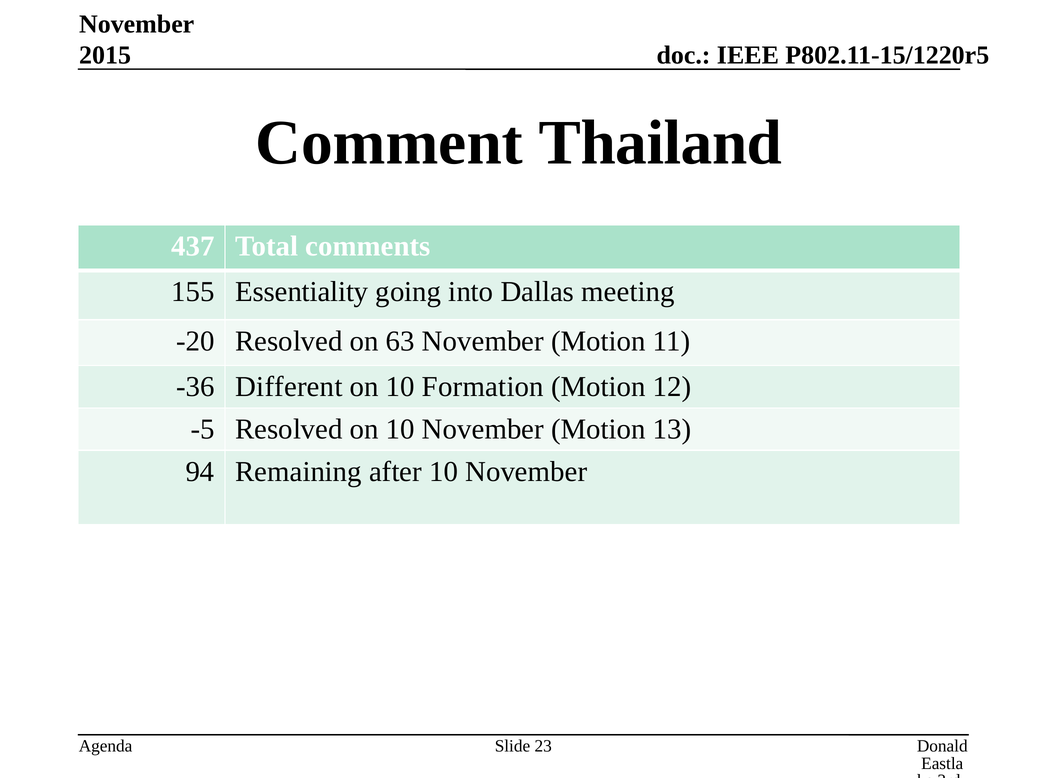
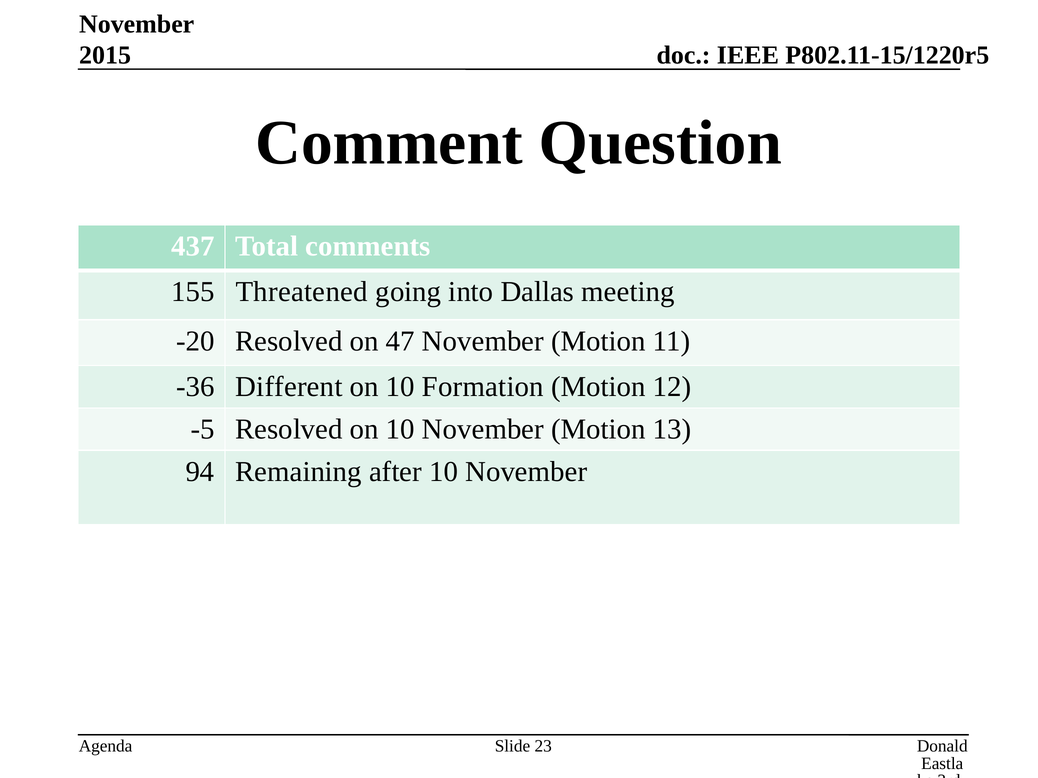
Thailand: Thailand -> Question
Essentiality: Essentiality -> Threatened
63: 63 -> 47
